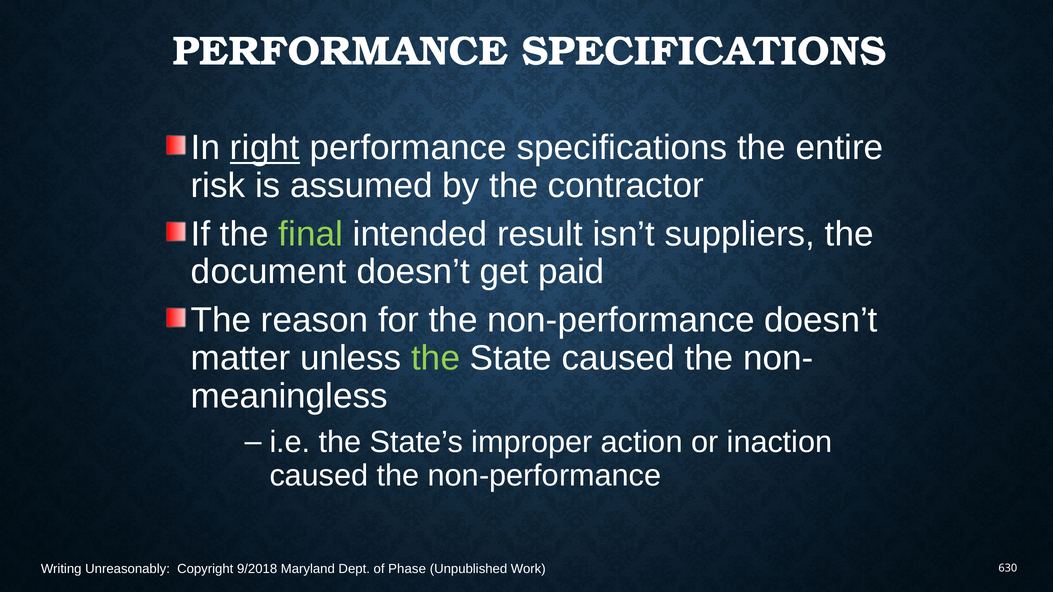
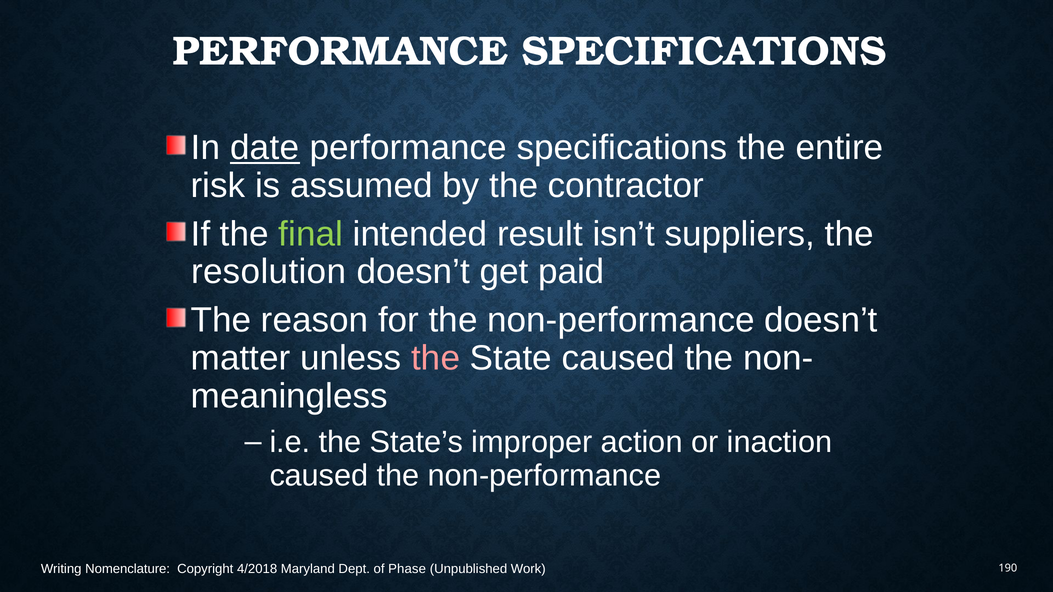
right: right -> date
document: document -> resolution
the at (436, 358) colour: light green -> pink
Unreasonably: Unreasonably -> Nomenclature
9/2018: 9/2018 -> 4/2018
630: 630 -> 190
